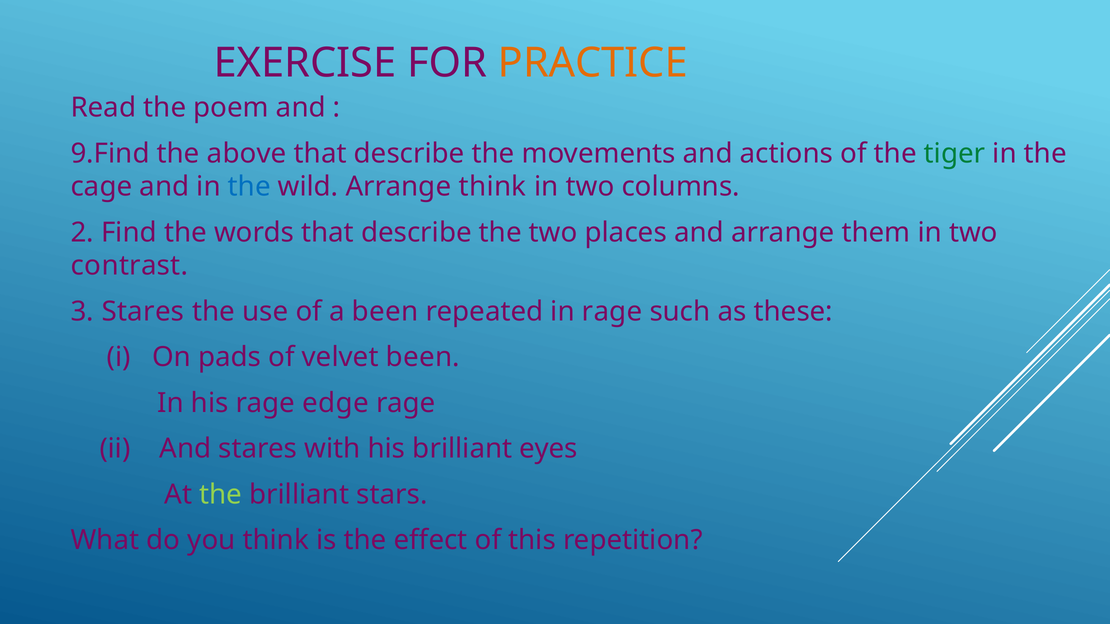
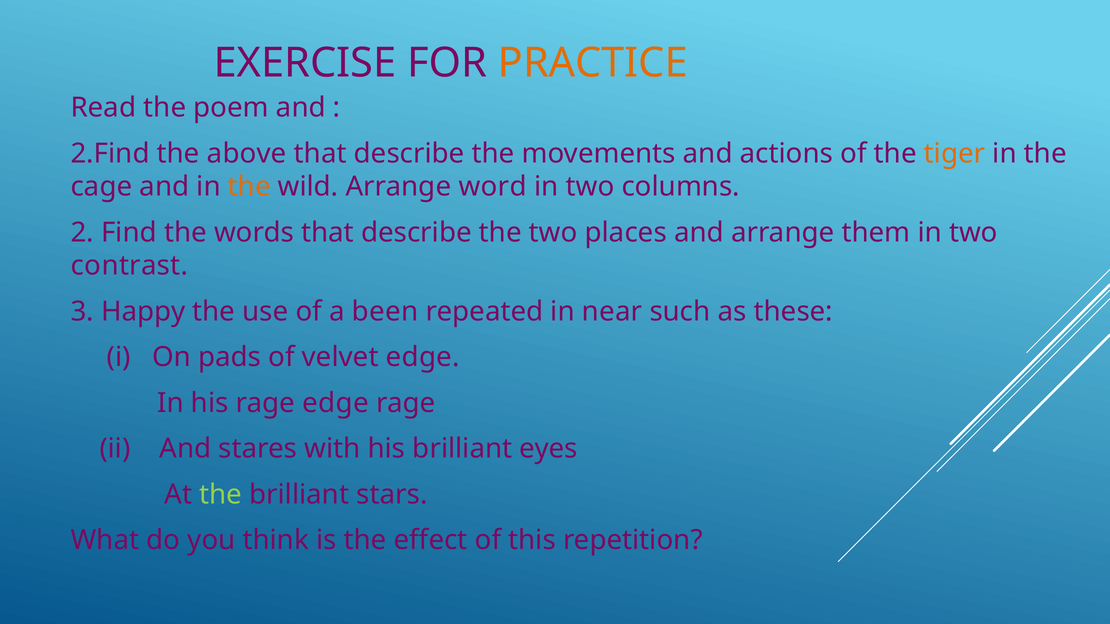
9.Find: 9.Find -> 2.Find
tiger colour: green -> orange
the at (249, 187) colour: blue -> orange
Arrange think: think -> word
3 Stares: Stares -> Happy
in rage: rage -> near
velvet been: been -> edge
